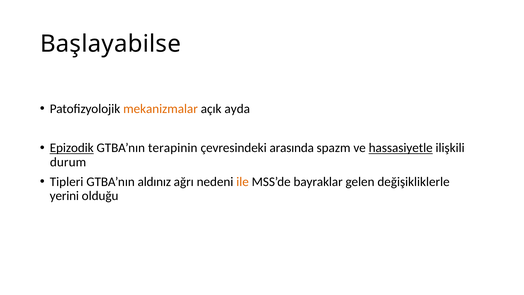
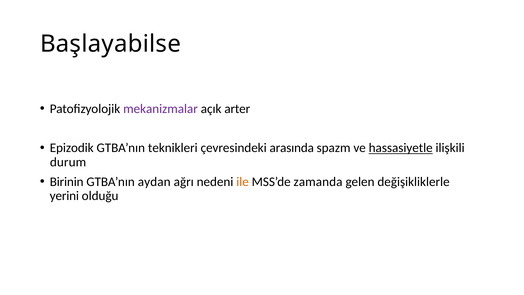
mekanizmalar colour: orange -> purple
ayda: ayda -> arter
Epizodik underline: present -> none
terapinin: terapinin -> teknikleri
Tipleri: Tipleri -> Birinin
aldınız: aldınız -> aydan
bayraklar: bayraklar -> zamanda
